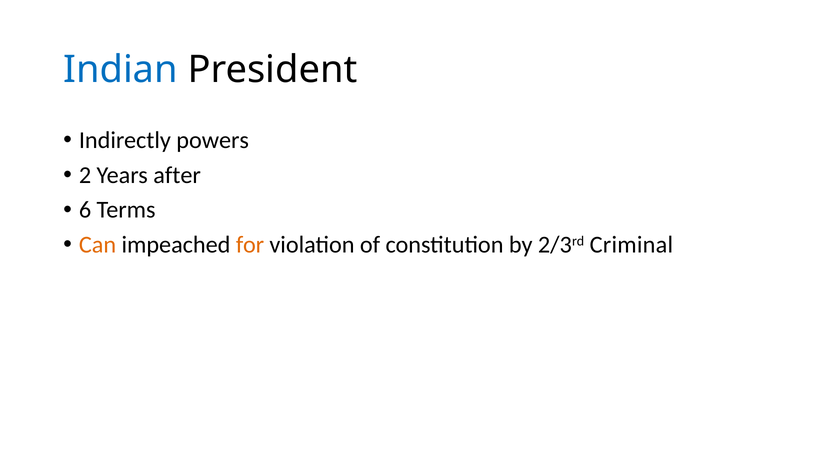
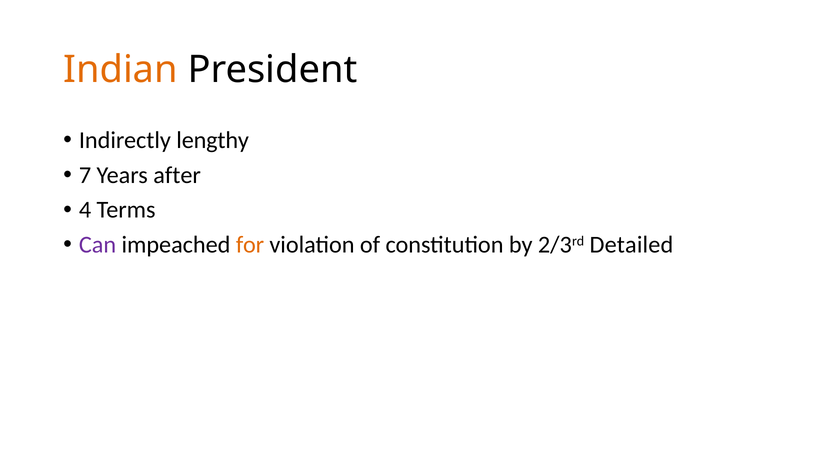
Indian colour: blue -> orange
powers: powers -> lengthy
2: 2 -> 7
6: 6 -> 4
Can colour: orange -> purple
Criminal: Criminal -> Detailed
